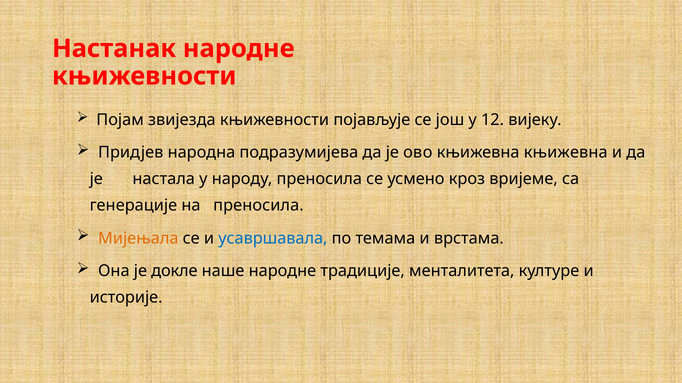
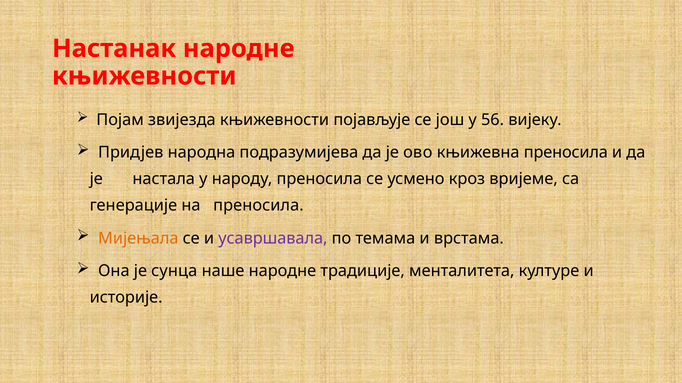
12: 12 -> 56
књижевна књижевна: књижевна -> преносила
усавршавала colour: blue -> purple
докле: докле -> сунца
